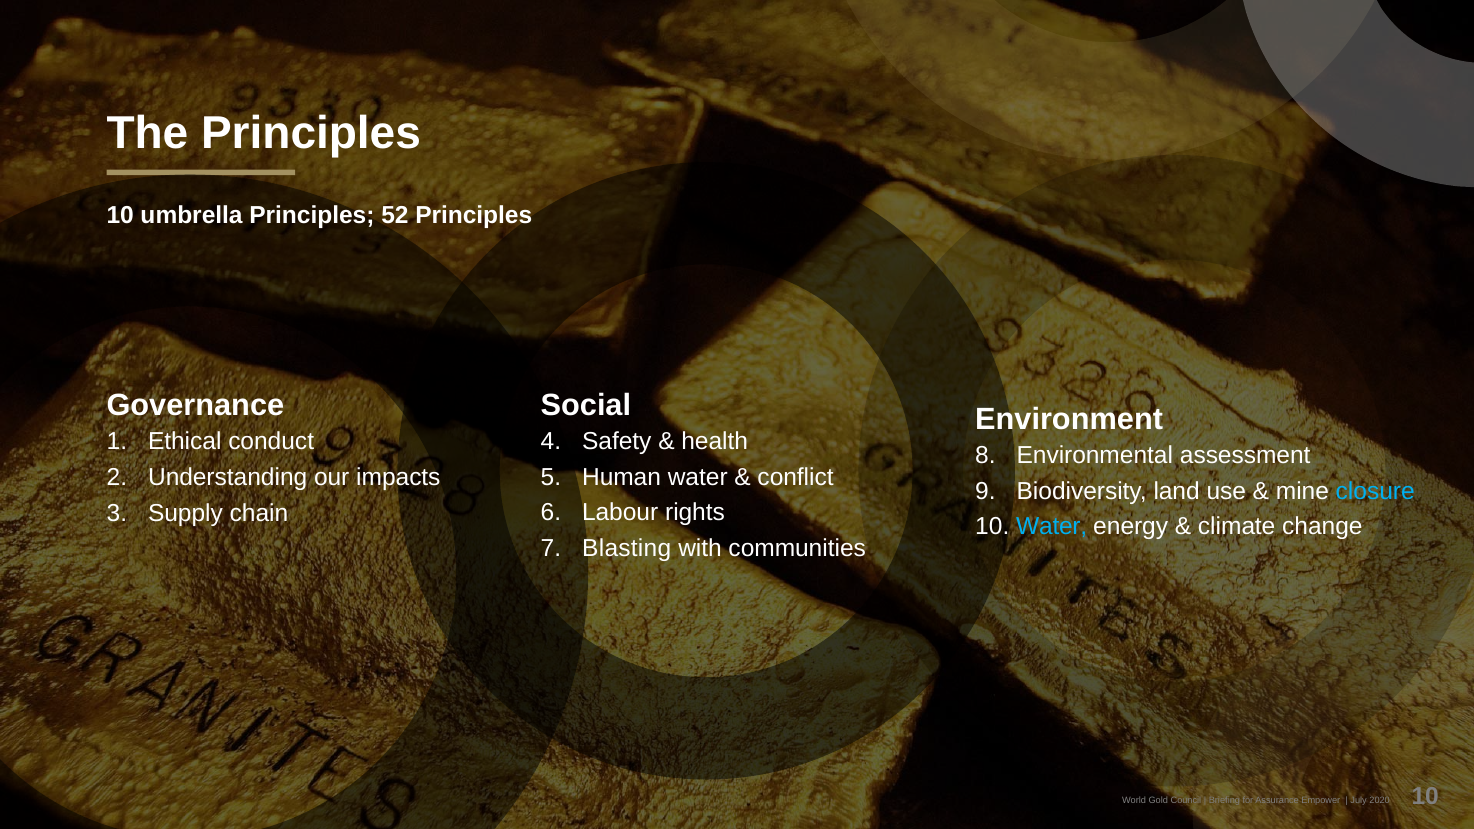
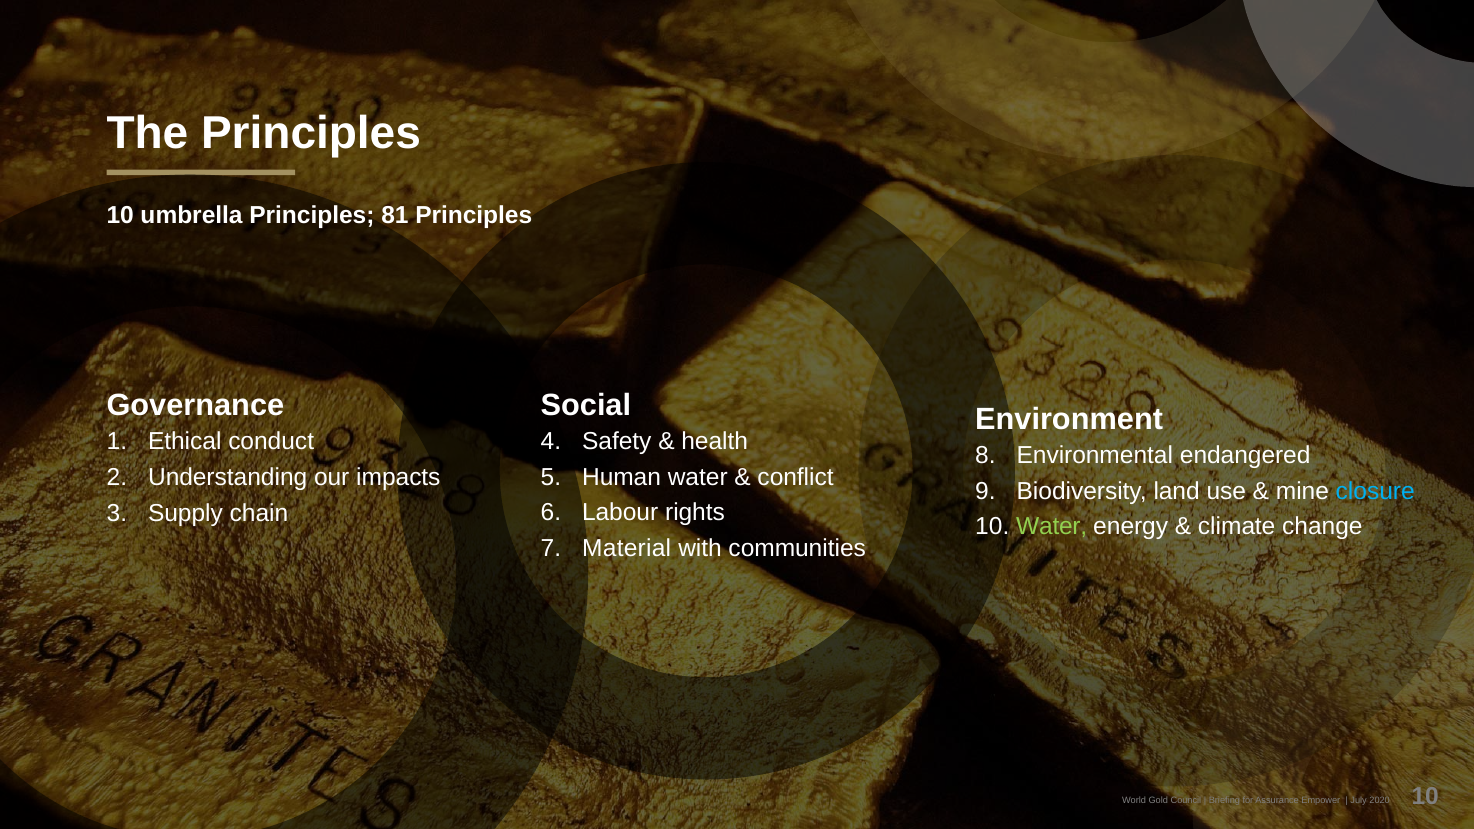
52: 52 -> 81
assessment: assessment -> endangered
Water at (1052, 527) colour: light blue -> light green
Blasting: Blasting -> Material
